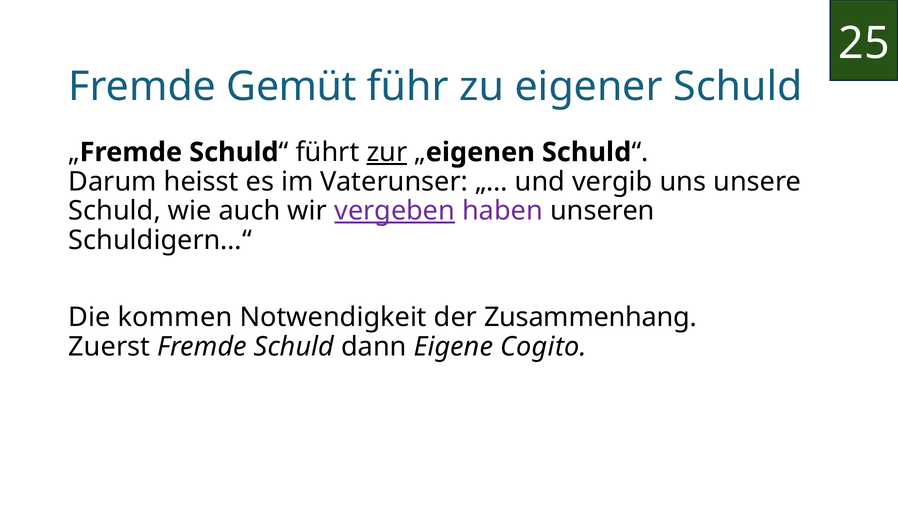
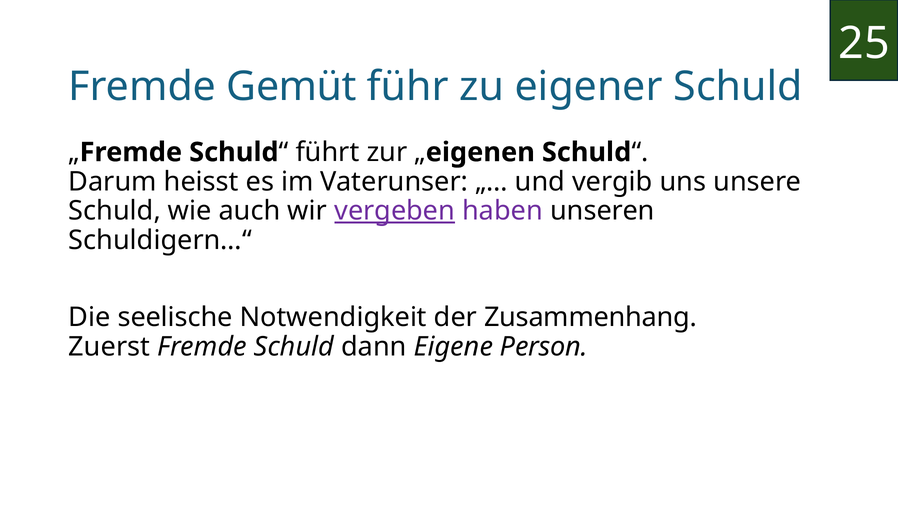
zur underline: present -> none
kommen: kommen -> seelische
Cogito: Cogito -> Person
